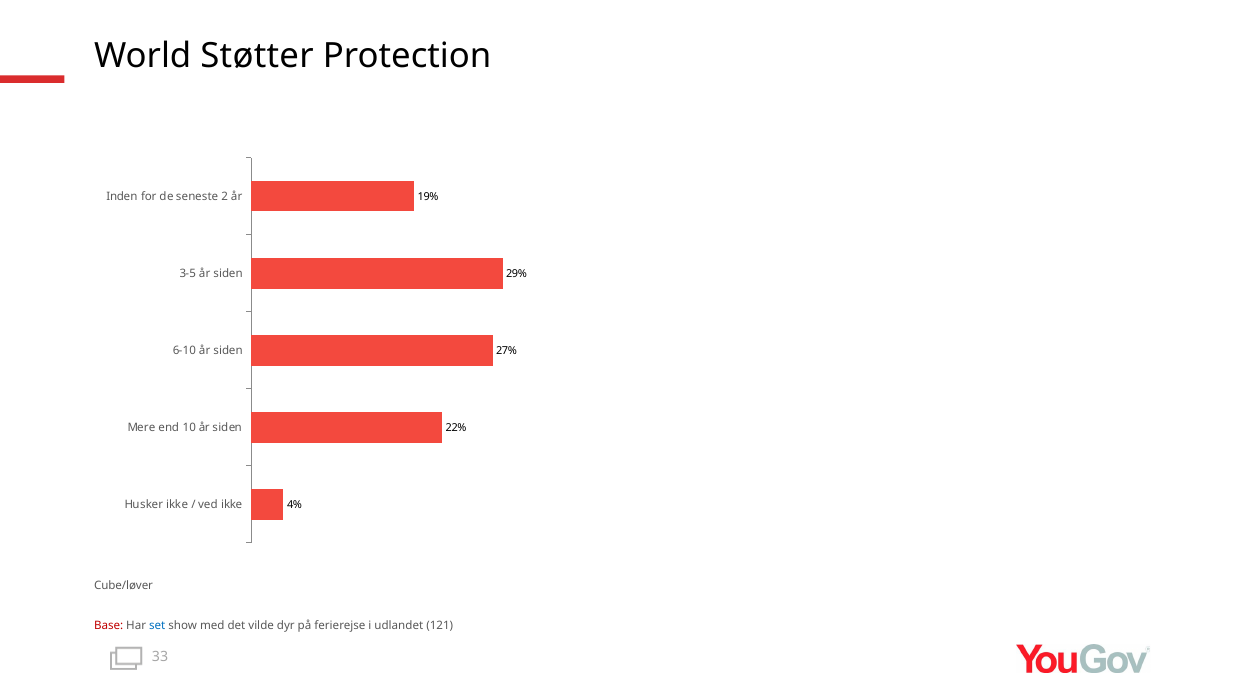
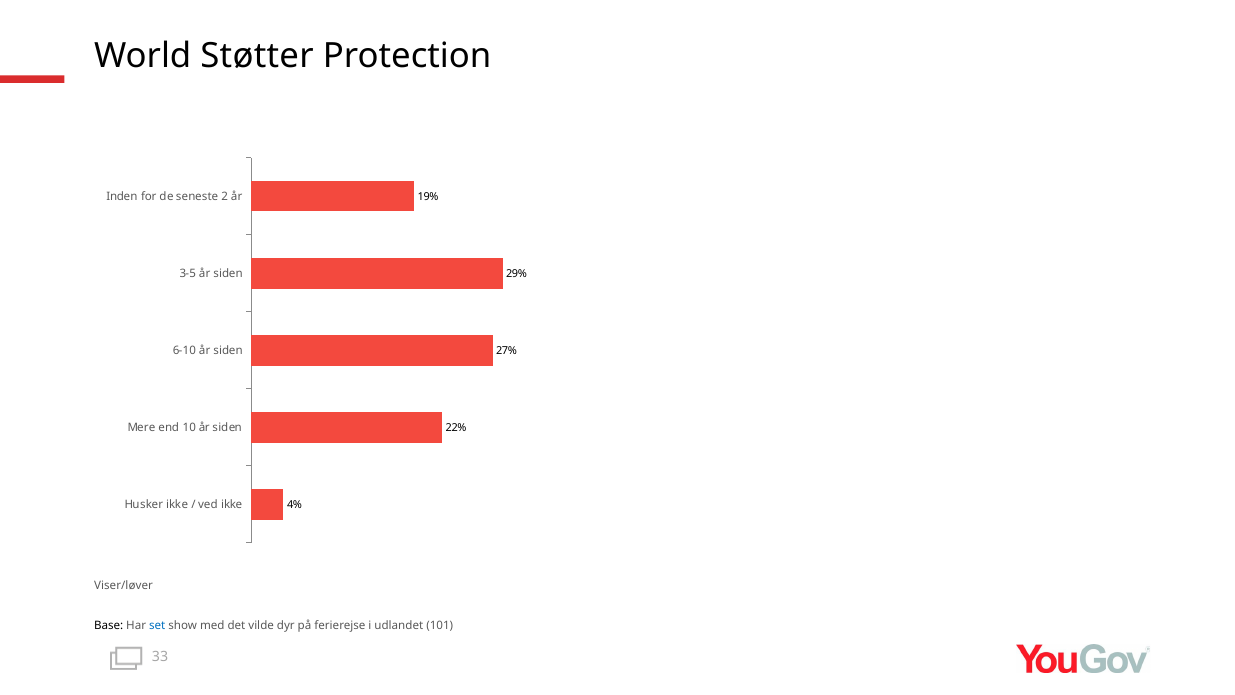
Cube/løver: Cube/løver -> Viser/løver
Base colour: red -> black
121: 121 -> 101
